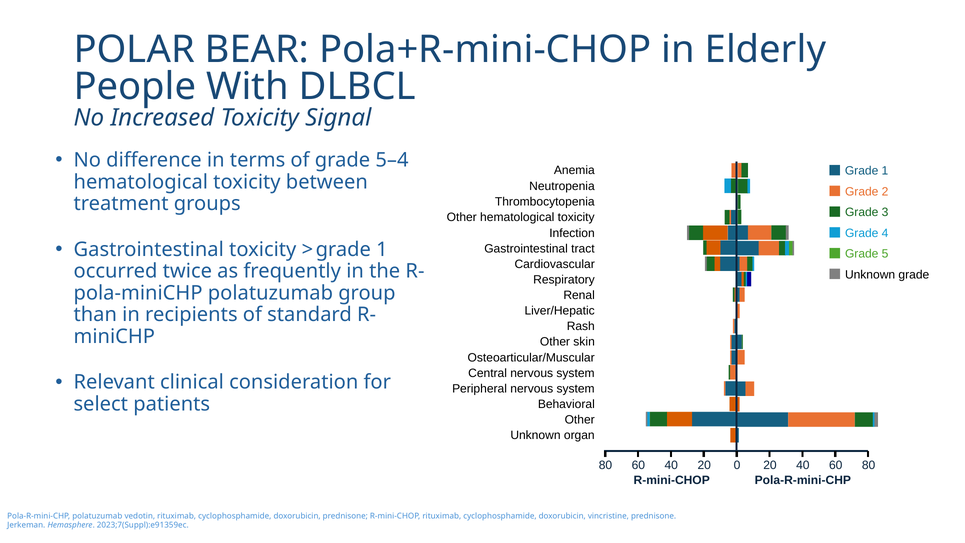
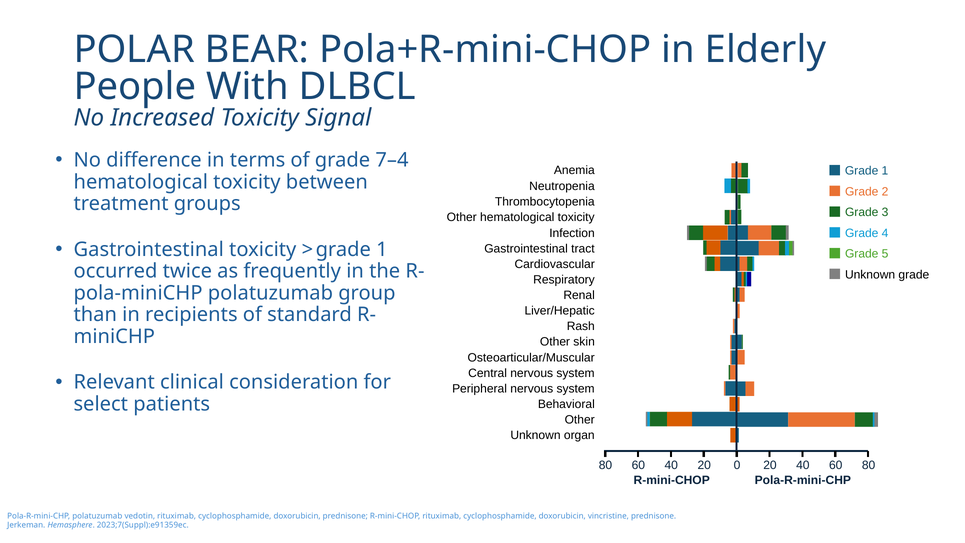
5–4: 5–4 -> 7–4
